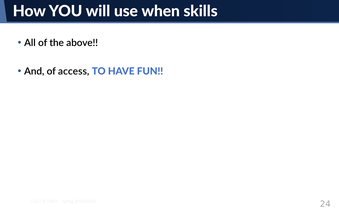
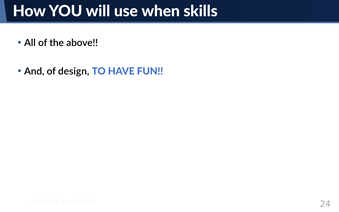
access: access -> design
